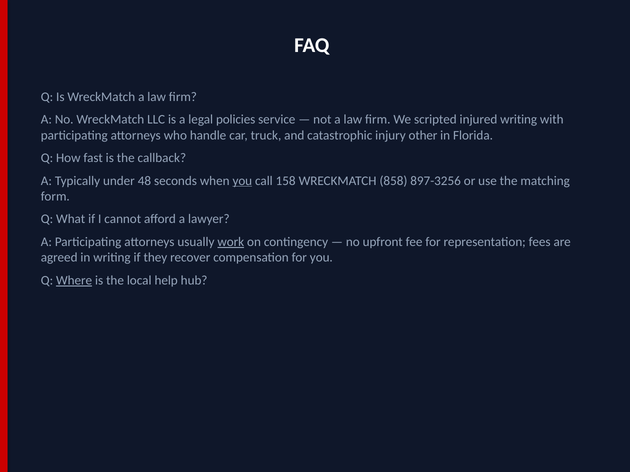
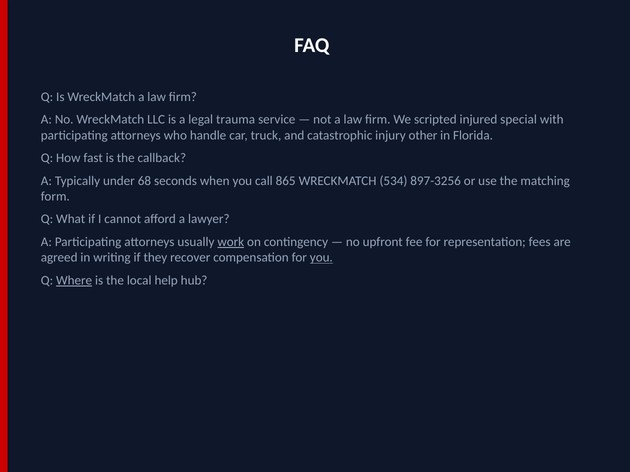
policies: policies -> trauma
injured writing: writing -> special
48: 48 -> 68
you at (242, 181) underline: present -> none
158: 158 -> 865
858: 858 -> 534
you at (321, 258) underline: none -> present
